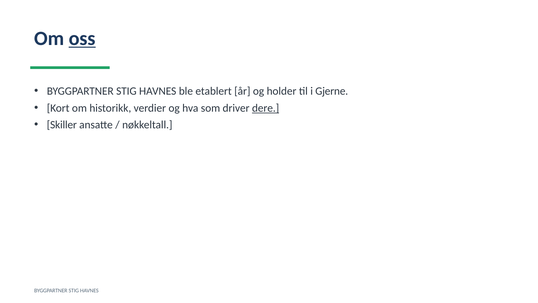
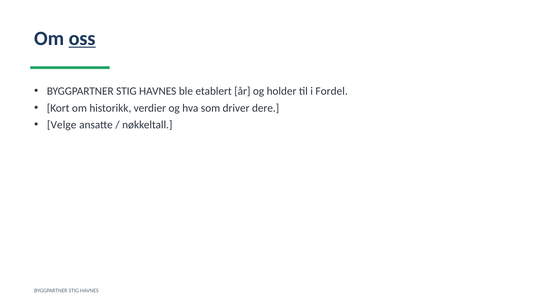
Gjerne: Gjerne -> Fordel
dere underline: present -> none
Skiller: Skiller -> Velge
